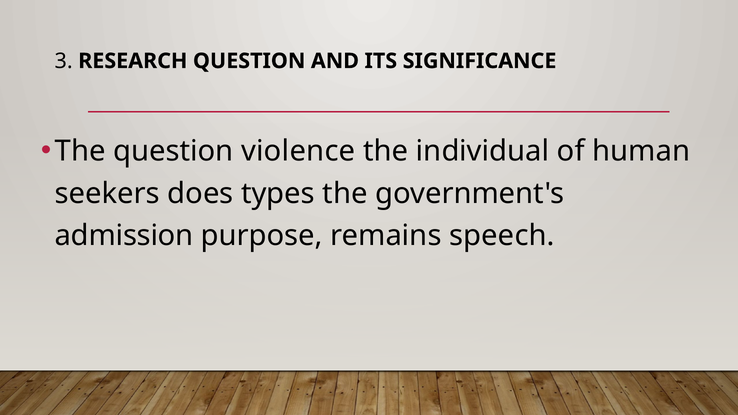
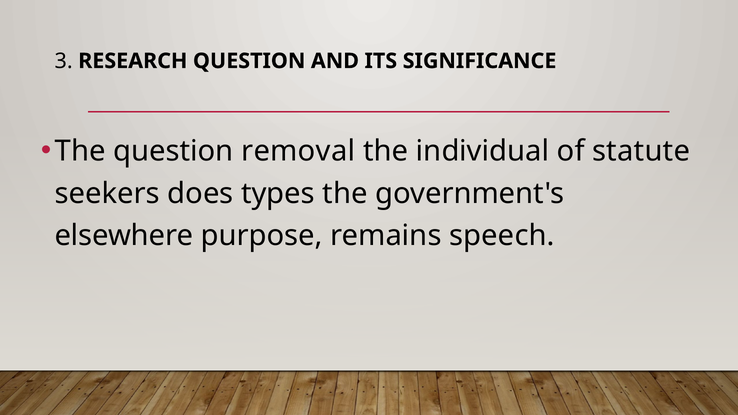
violence: violence -> removal
human: human -> statute
admission: admission -> elsewhere
